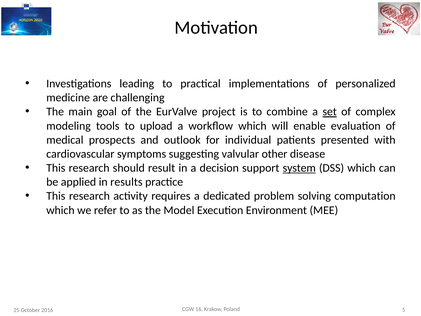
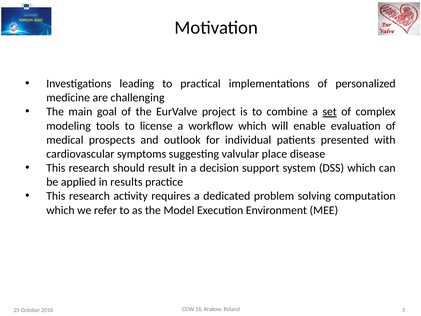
upload: upload -> license
other: other -> place
system underline: present -> none
